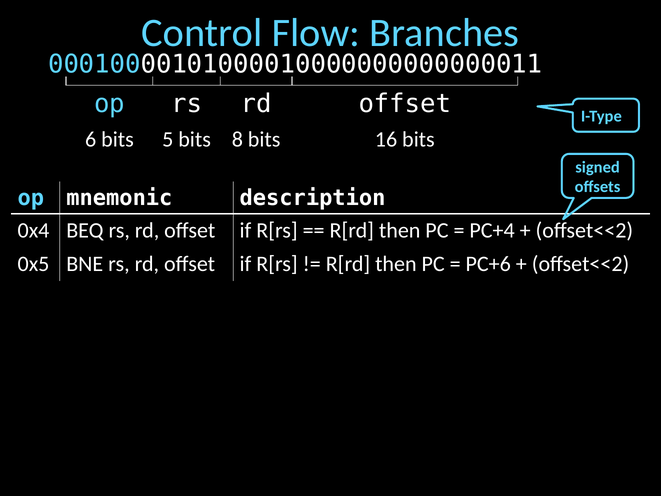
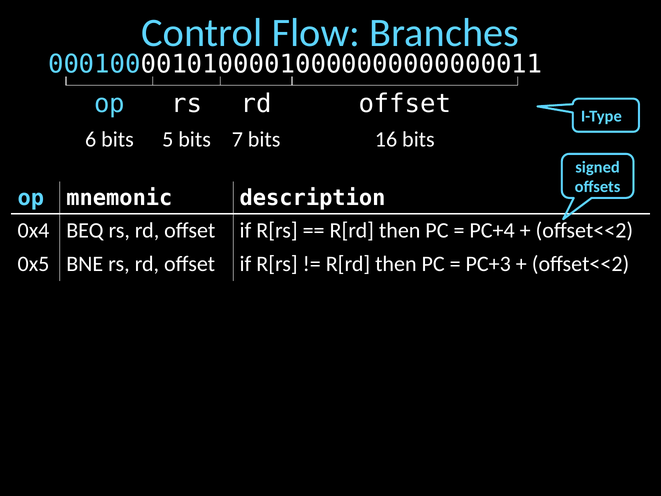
8: 8 -> 7
PC+6: PC+6 -> PC+3
